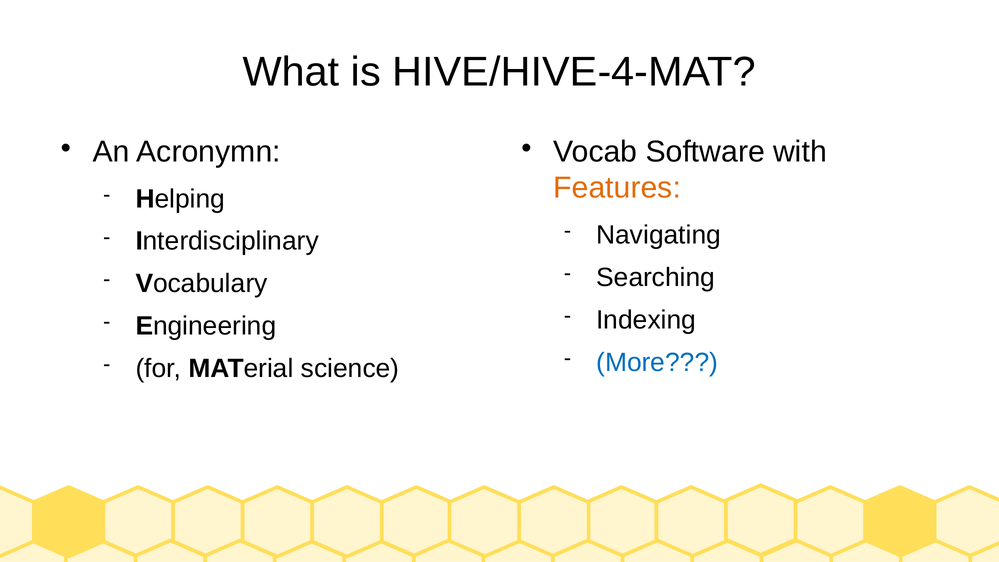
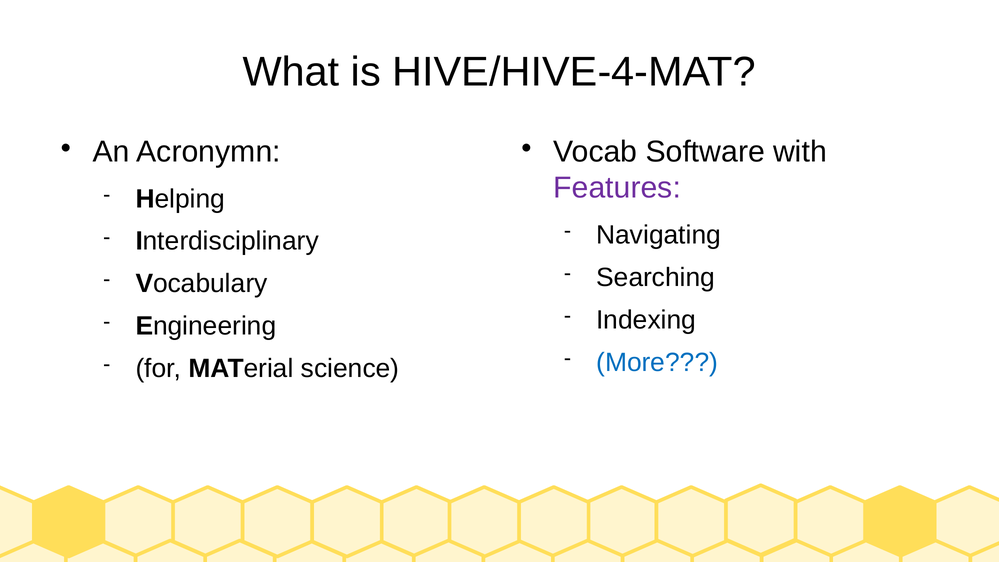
Features colour: orange -> purple
